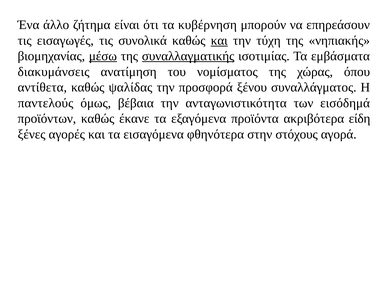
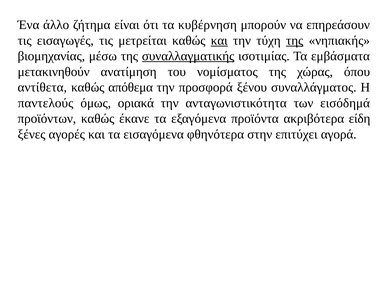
συνολικά: συνολικά -> μετρείται
της at (295, 41) underline: none -> present
μέσω underline: present -> none
διακυμάνσεις: διακυμάνσεις -> μετακινηθούν
ψαλίδας: ψαλίδας -> απόθεμα
βέβαια: βέβαια -> οριακά
στόχους: στόχους -> επιτύχει
